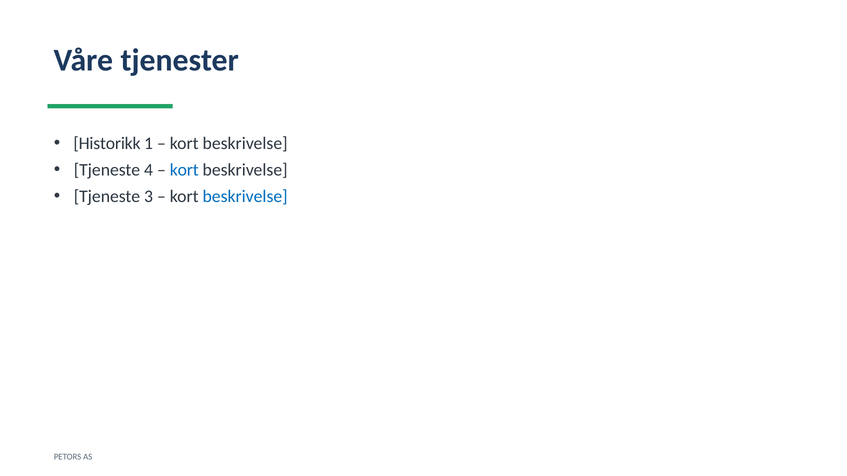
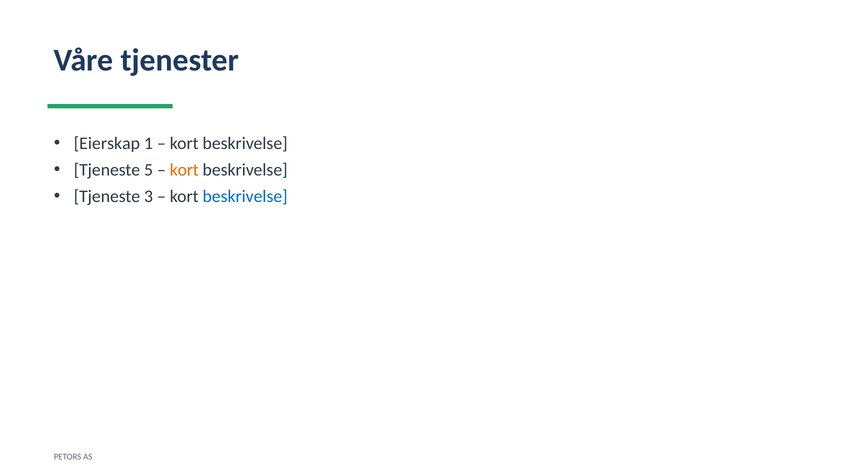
Historikk: Historikk -> Eierskap
4: 4 -> 5
kort at (184, 170) colour: blue -> orange
